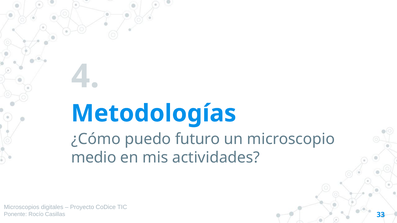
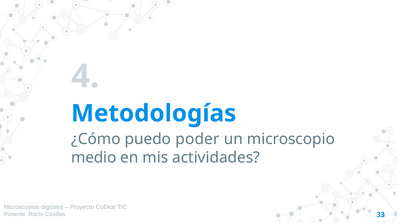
futuro: futuro -> poder
